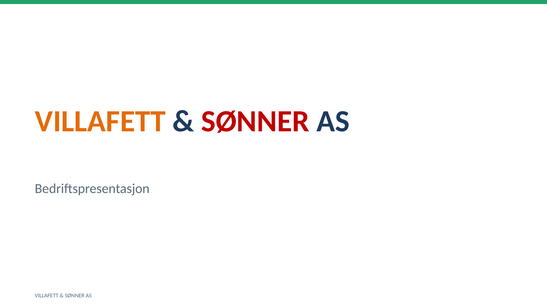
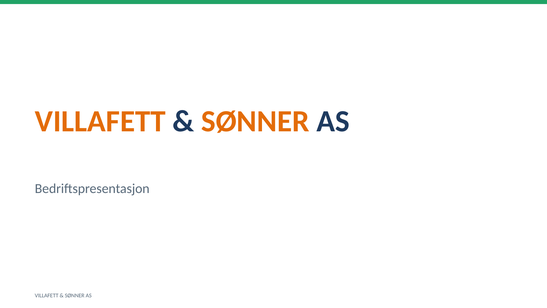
SØNNER at (255, 121) colour: red -> orange
